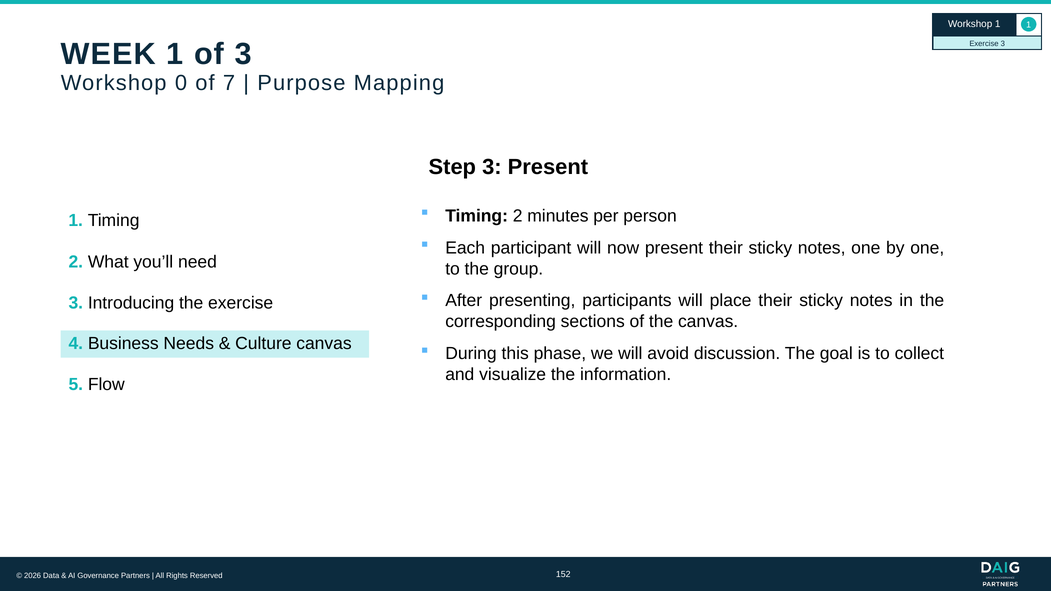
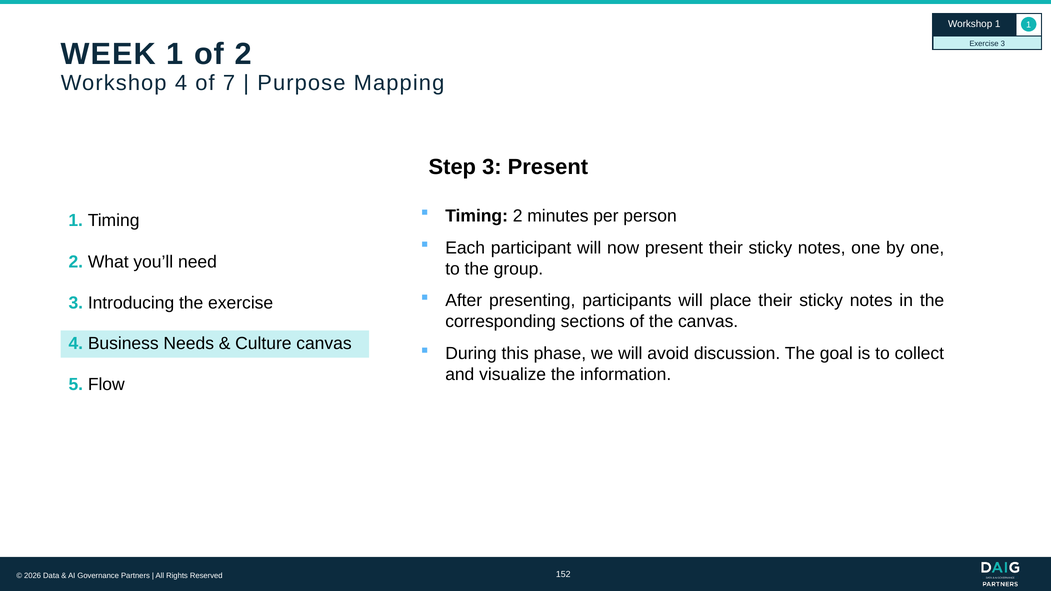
of 3: 3 -> 2
Workshop 0: 0 -> 4
